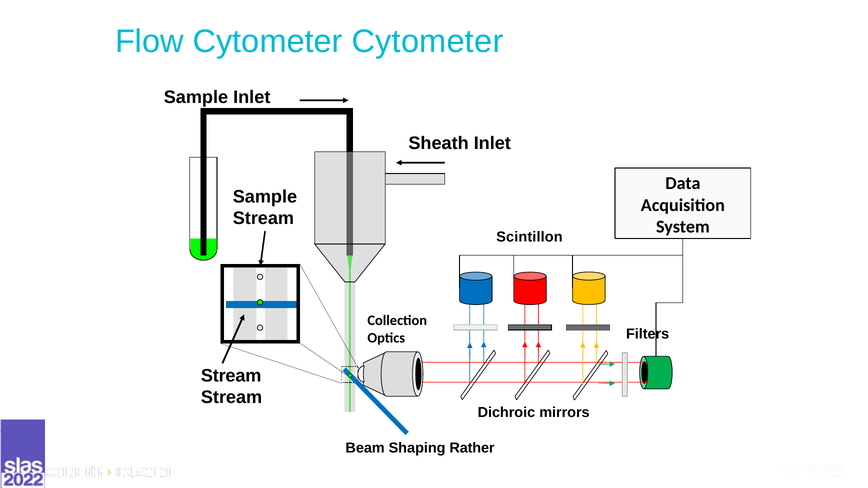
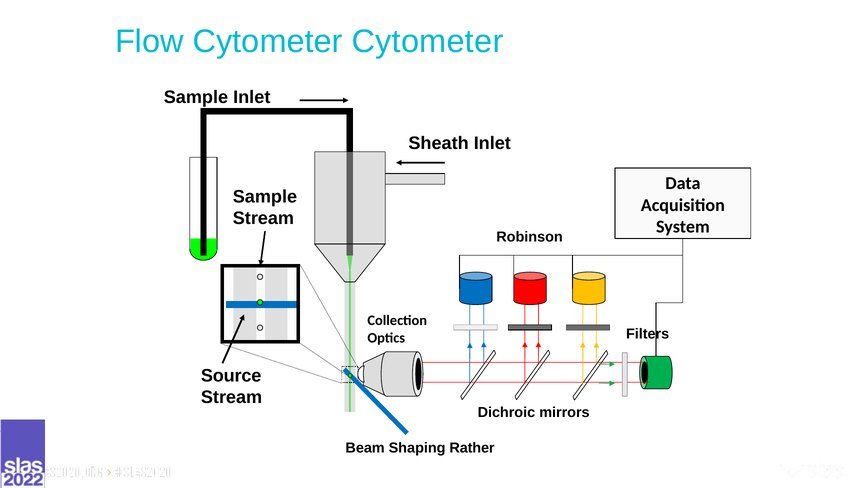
Scintillon: Scintillon -> Robinson
Stream at (231, 376): Stream -> Source
